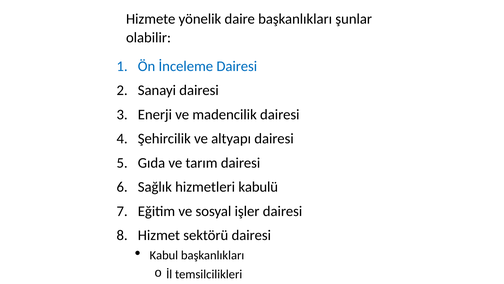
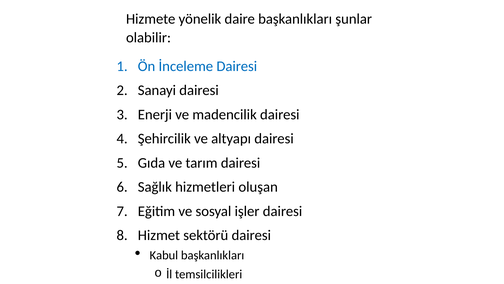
kabulü: kabulü -> oluşan
